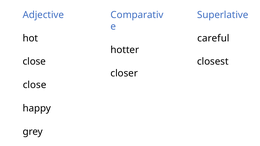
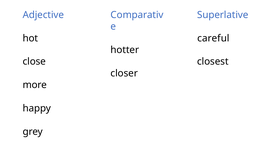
close at (35, 85): close -> more
